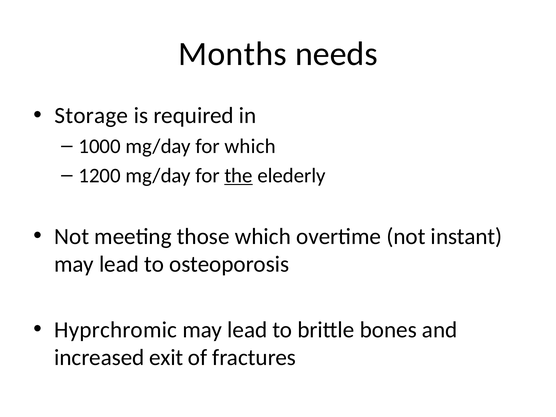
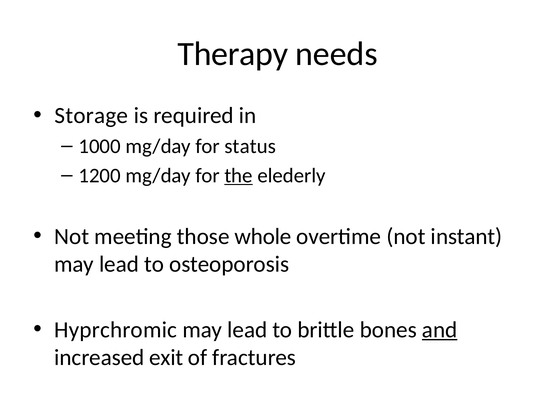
Months: Months -> Therapy
for which: which -> status
those which: which -> whole
and underline: none -> present
